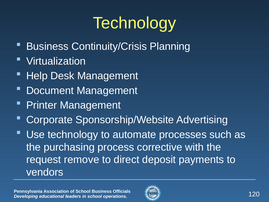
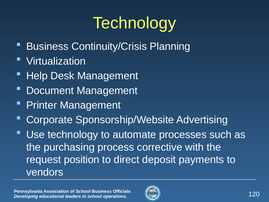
remove: remove -> position
